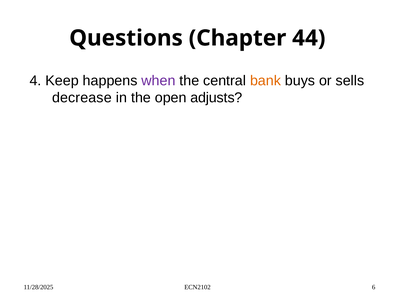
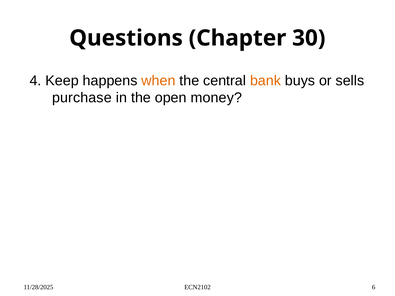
44: 44 -> 30
when colour: purple -> orange
decrease: decrease -> purchase
adjusts: adjusts -> money
